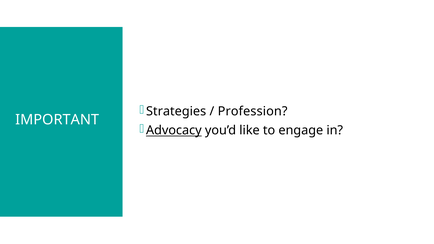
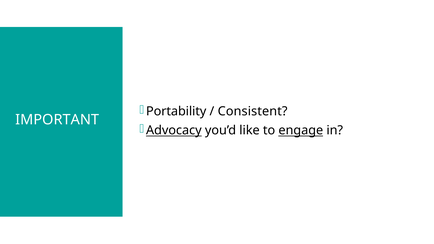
Strategies: Strategies -> Portability
Profession: Profession -> Consistent
engage underline: none -> present
